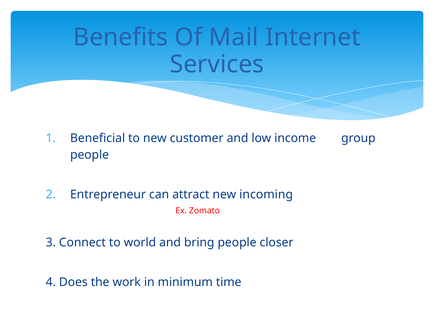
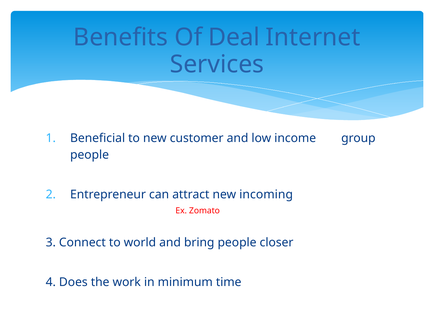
Mail: Mail -> Deal
